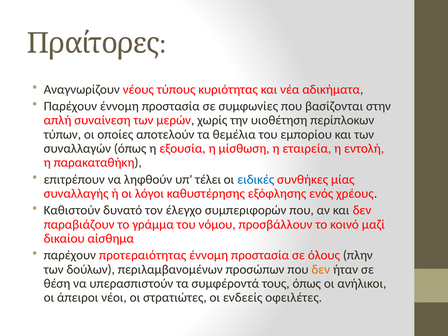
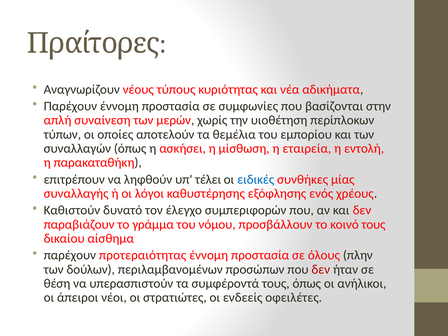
εξουσία: εξουσία -> ασκήσει
κοινό μαζί: μαζί -> τους
δεν at (321, 269) colour: orange -> red
